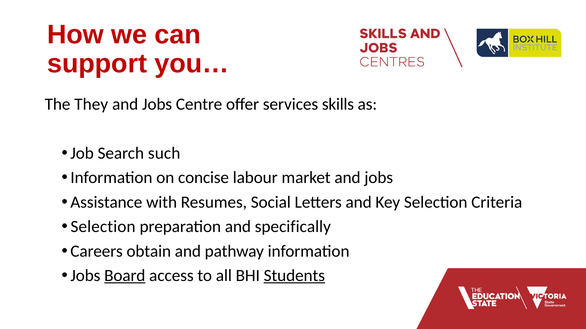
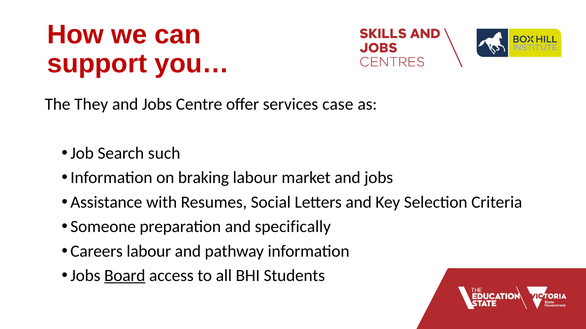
skills: skills -> case
concise: concise -> braking
Selection at (103, 227): Selection -> Someone
Careers obtain: obtain -> labour
Students underline: present -> none
